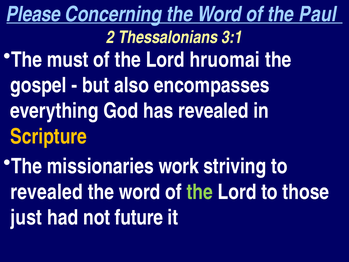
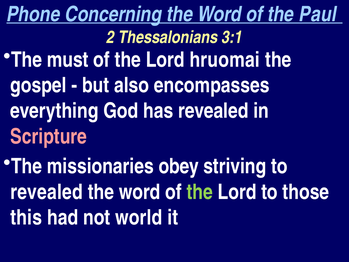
Please: Please -> Phone
Scripture colour: yellow -> pink
work: work -> obey
just: just -> this
future: future -> world
